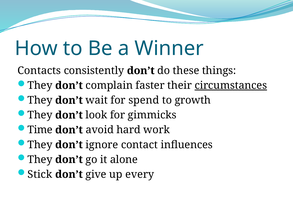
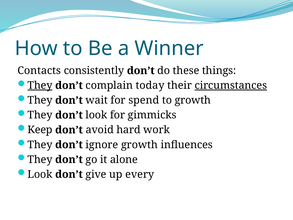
They at (40, 85) underline: none -> present
faster: faster -> today
Time: Time -> Keep
ignore contact: contact -> growth
Stick at (40, 174): Stick -> Look
